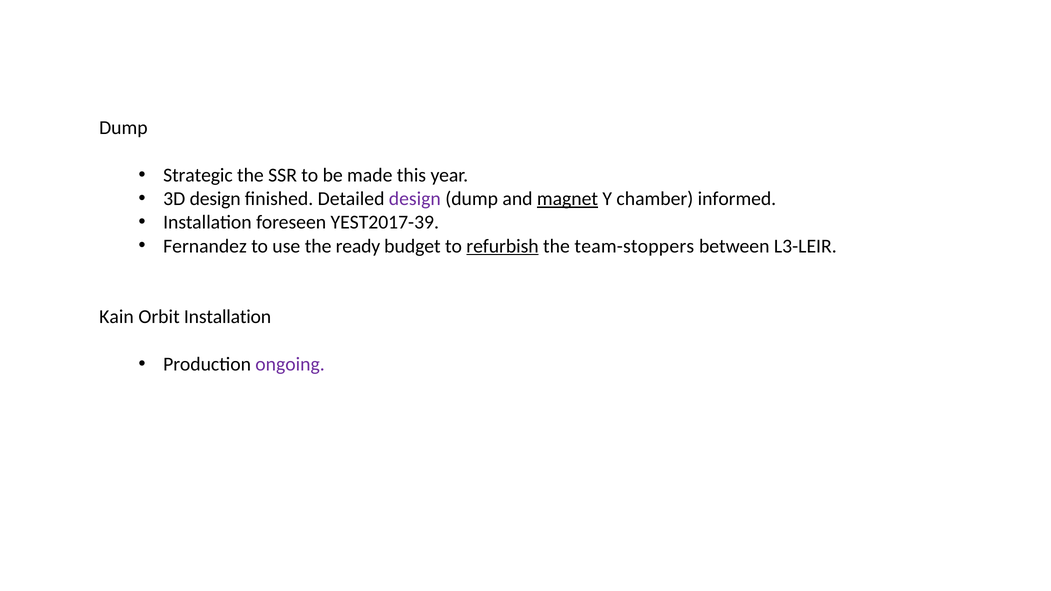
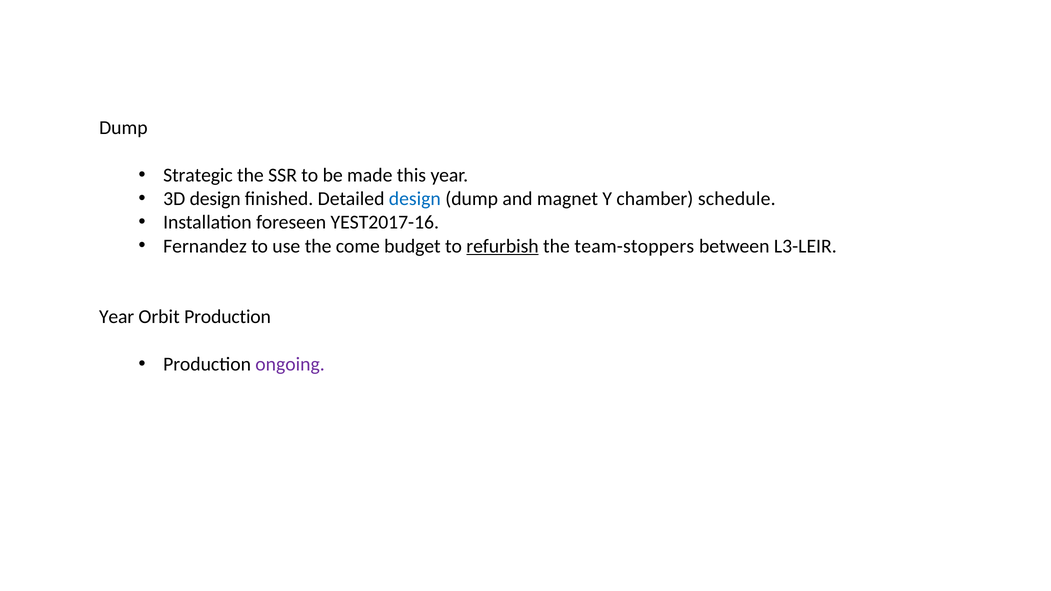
design at (415, 199) colour: purple -> blue
magnet underline: present -> none
informed: informed -> schedule
YEST2017-39: YEST2017-39 -> YEST2017-16
ready: ready -> come
Kain at (116, 317): Kain -> Year
Orbit Installation: Installation -> Production
